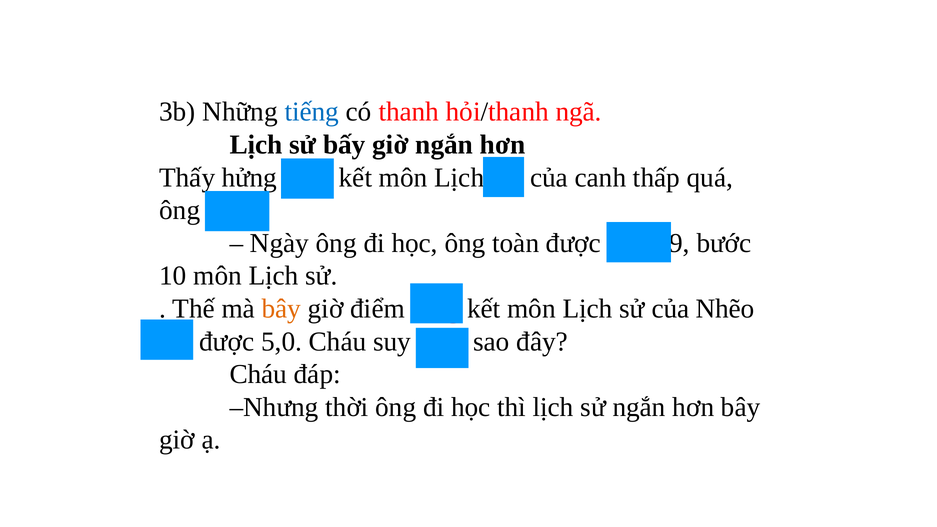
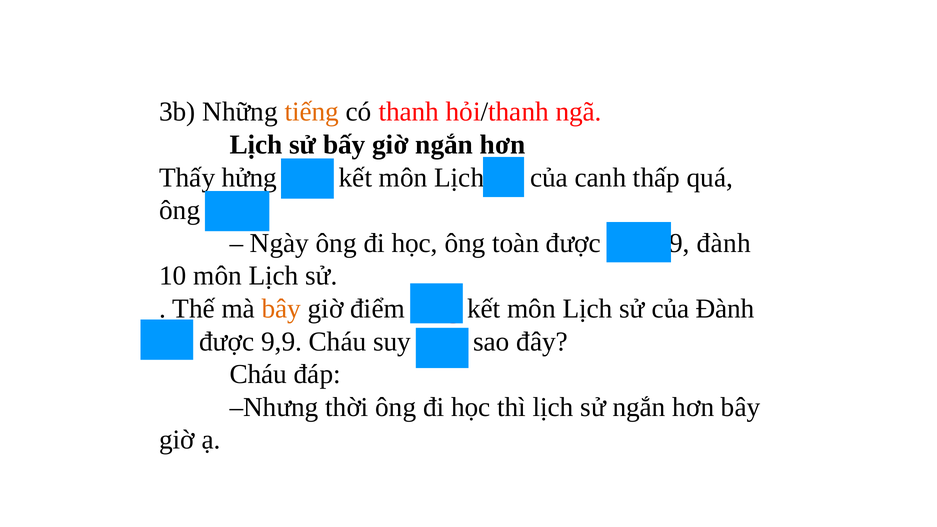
tiếng colour: blue -> orange
9 bước: bước -> đành
của Nhẽo: Nhẽo -> Đành
5,0: 5,0 -> 9,9
